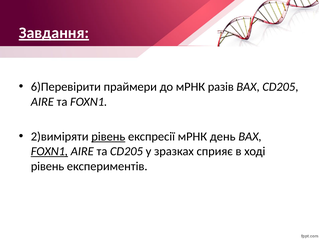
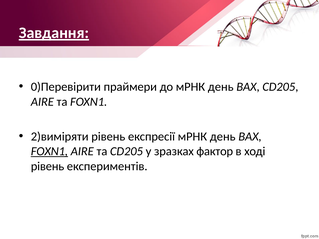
6)Перевірити: 6)Перевірити -> 0)Перевірити
до мРНК разів: разів -> день
рівень at (108, 137) underline: present -> none
сприяє: сприяє -> фактор
